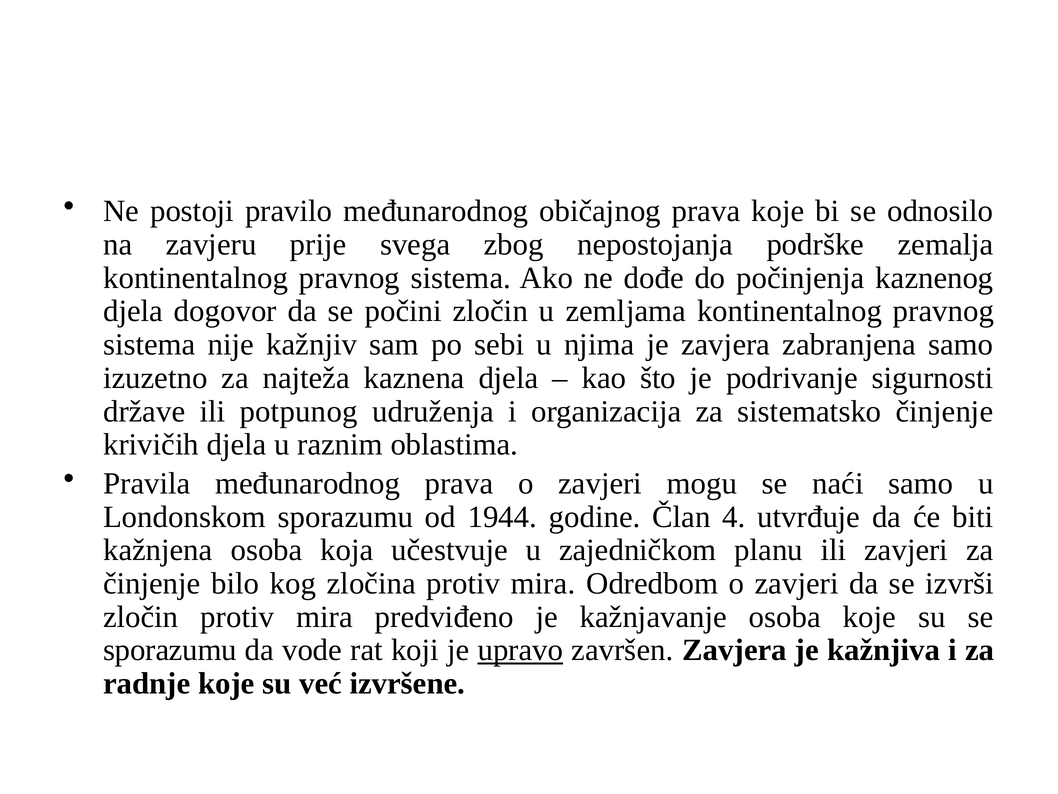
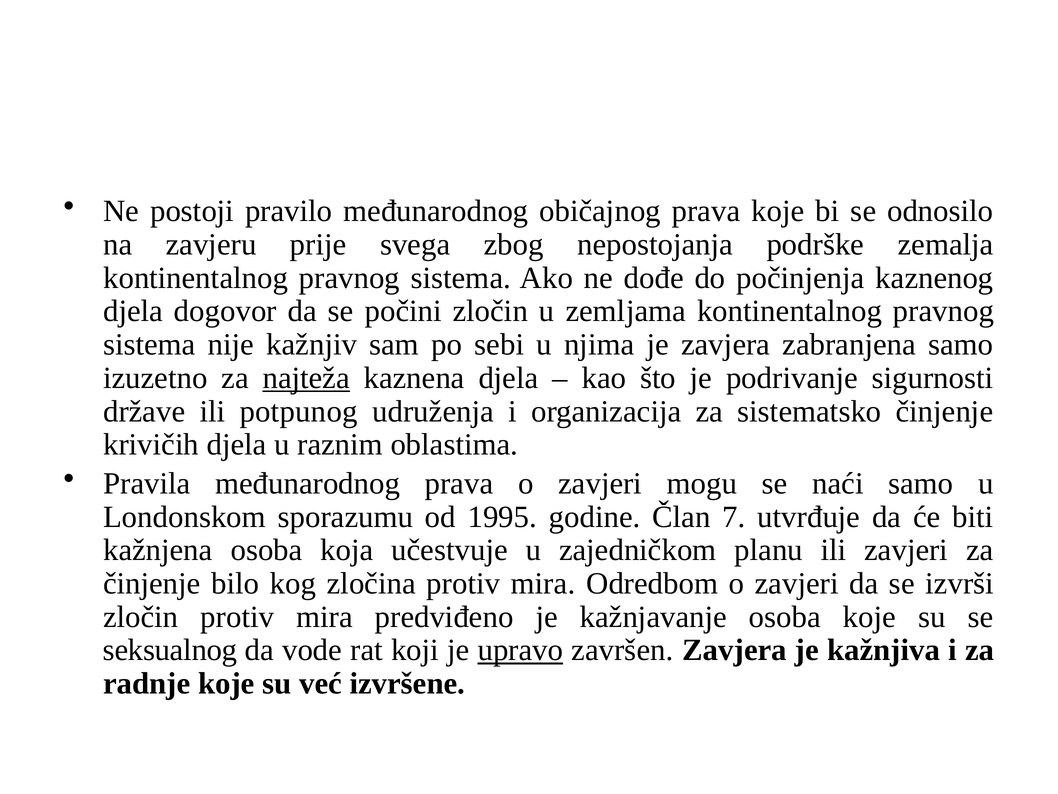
najteža underline: none -> present
1944: 1944 -> 1995
4: 4 -> 7
sporazumu at (170, 650): sporazumu -> seksualnog
